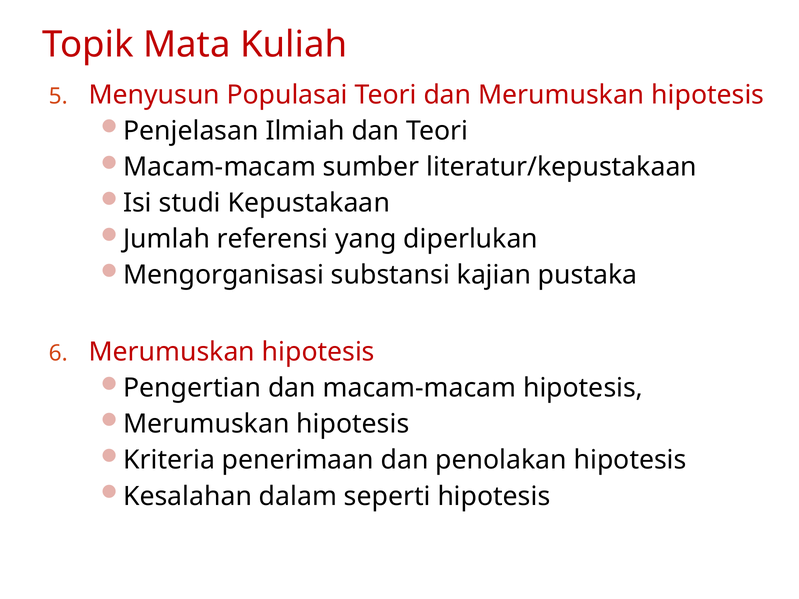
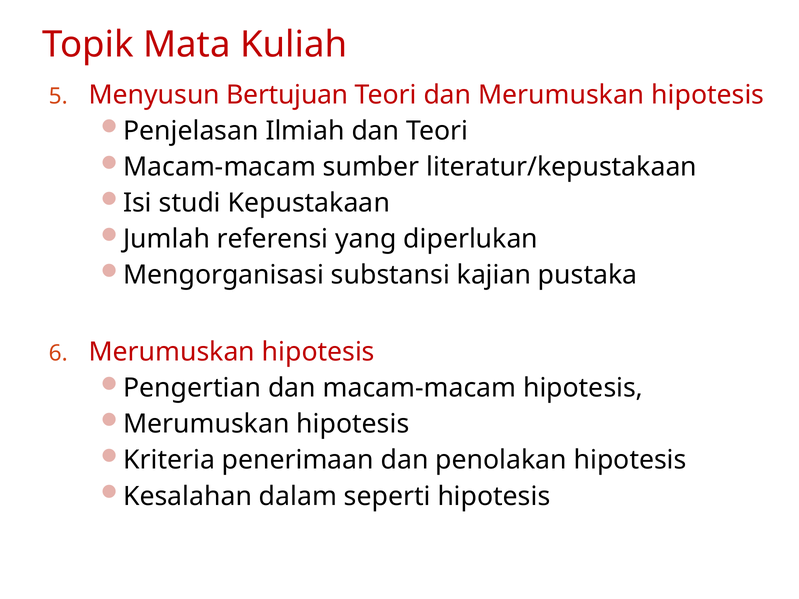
Populasai: Populasai -> Bertujuan
